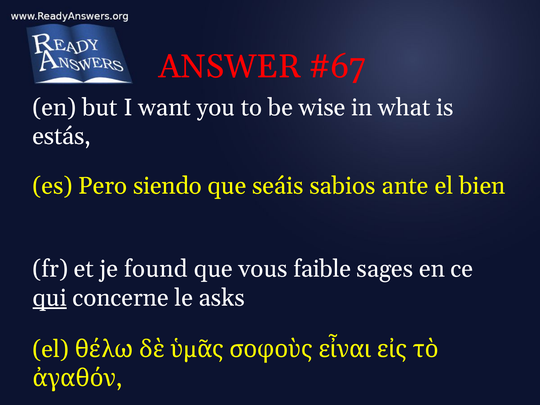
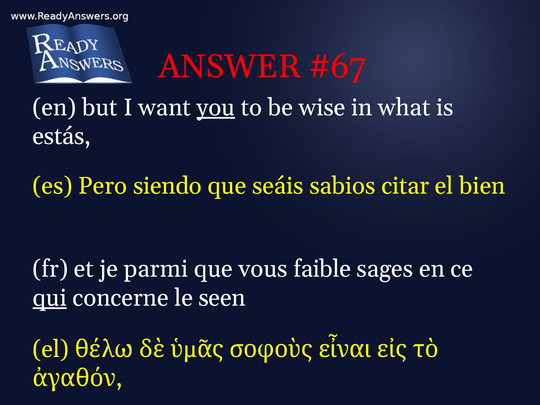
you underline: none -> present
ante: ante -> citar
found: found -> parmi
asks: asks -> seen
